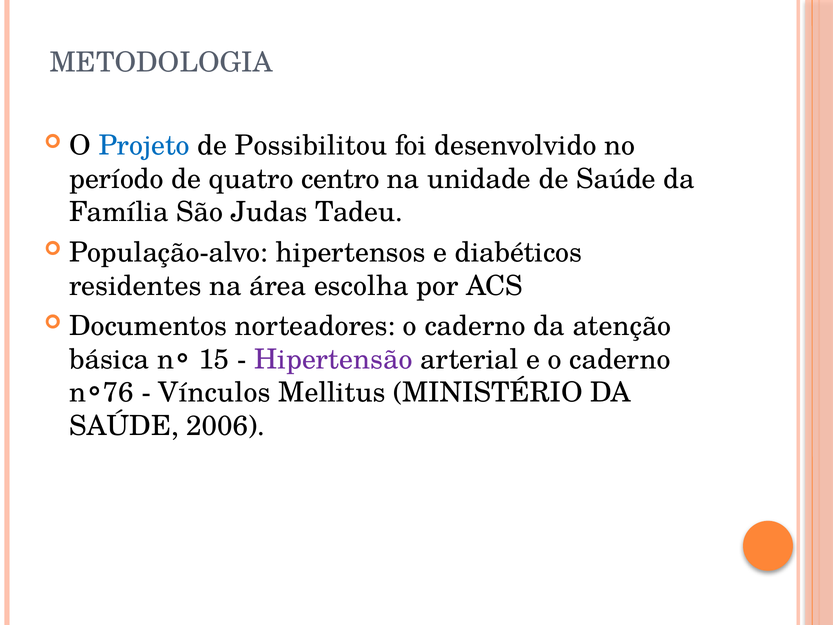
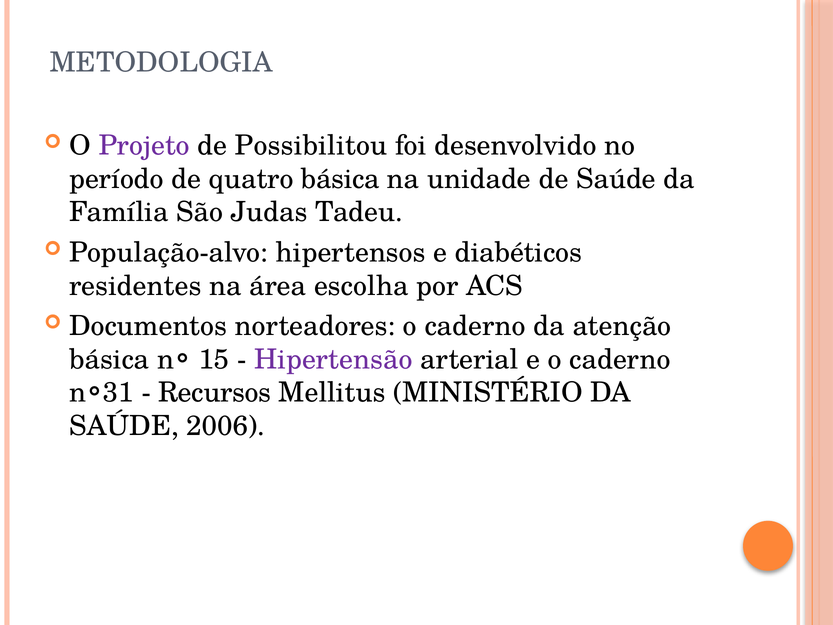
Projeto colour: blue -> purple
quatro centro: centro -> básica
n◦76: n◦76 -> n◦31
Vínculos: Vínculos -> Recursos
